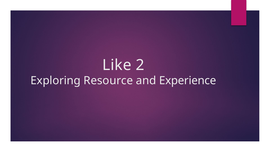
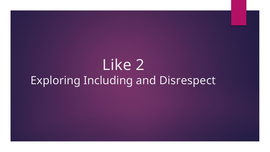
Resource: Resource -> Including
Experience: Experience -> Disrespect
